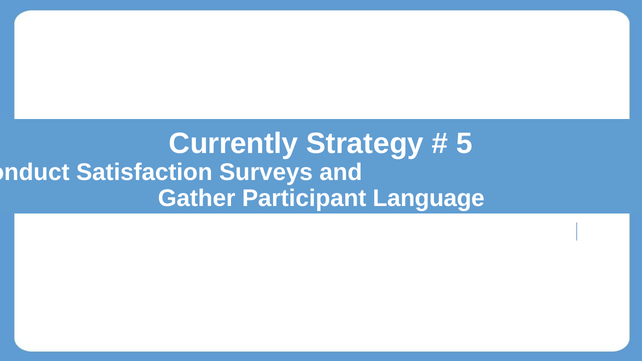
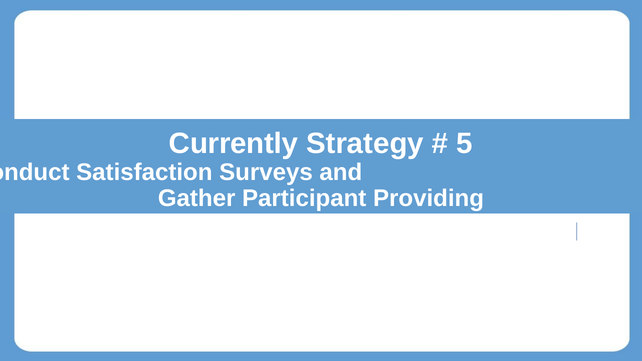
Language: Language -> Providing
